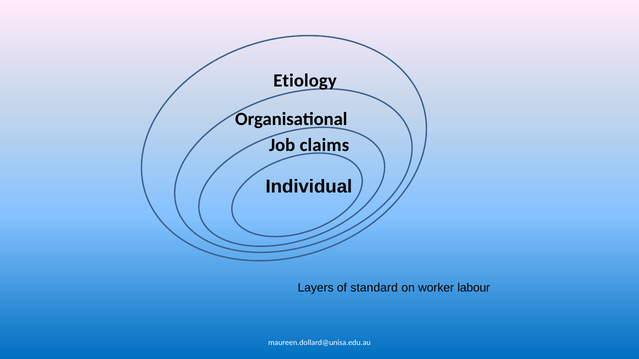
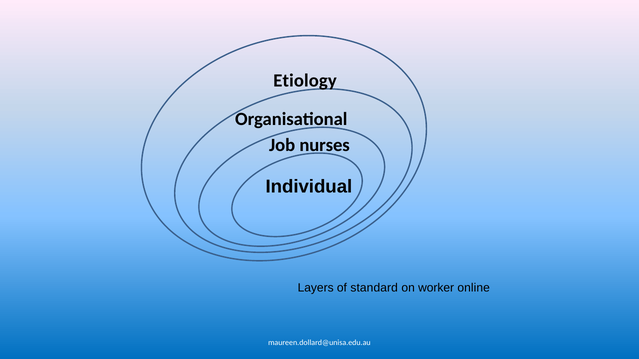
claims: claims -> nurses
labour: labour -> online
